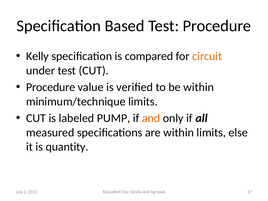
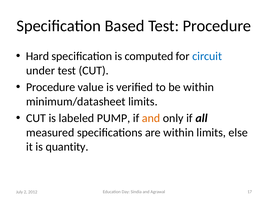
Kelly: Kelly -> Hard
compared: compared -> computed
circuit colour: orange -> blue
minimum/technique: minimum/technique -> minimum/datasheet
